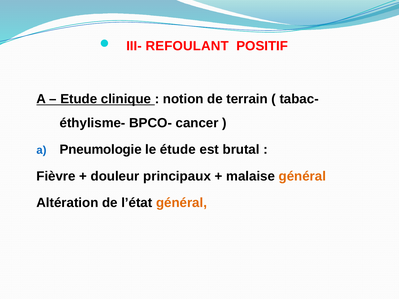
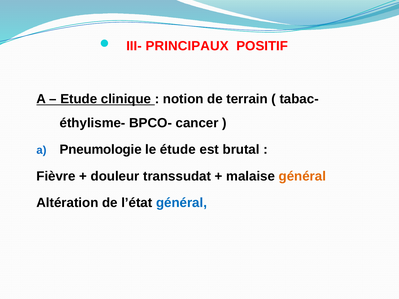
REFOULANT: REFOULANT -> PRINCIPAUX
principaux: principaux -> transsudat
général at (181, 203) colour: orange -> blue
